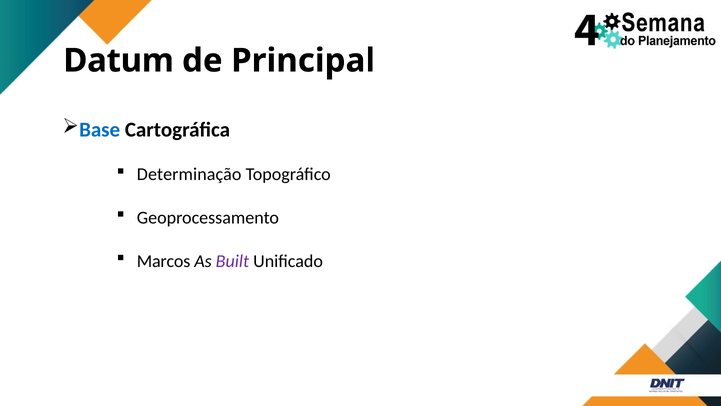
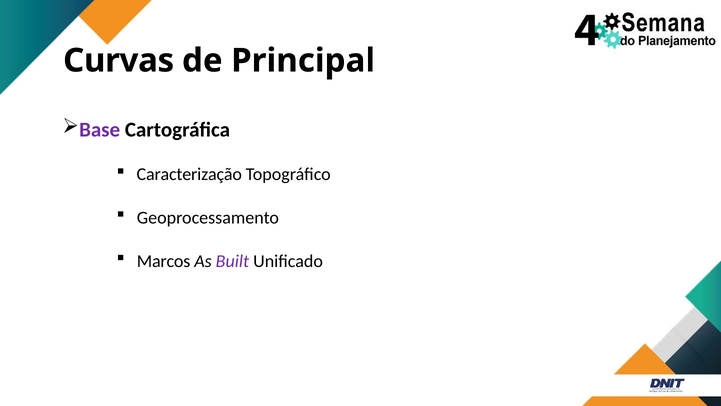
Datum: Datum -> Curvas
Base colour: blue -> purple
Determinação: Determinação -> Caracterização
